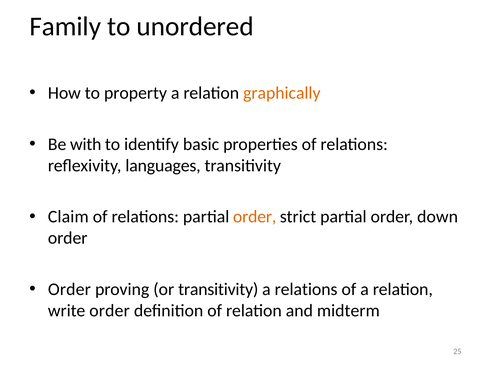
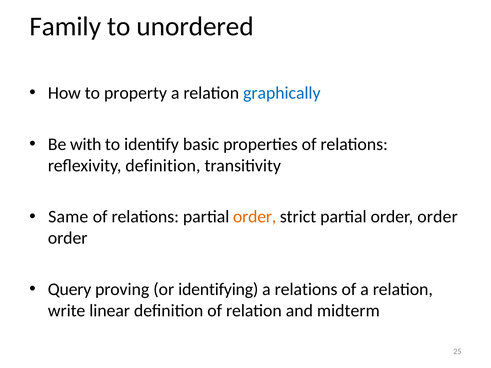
graphically colour: orange -> blue
reflexivity languages: languages -> definition
Claim: Claim -> Same
partial order down: down -> order
Order at (69, 289): Order -> Query
or transitivity: transitivity -> identifying
write order: order -> linear
